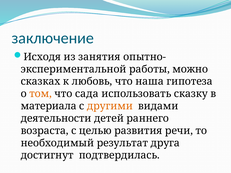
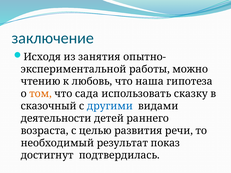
сказках: сказках -> чтению
материала: материала -> сказочный
другими colour: orange -> blue
друга: друга -> показ
